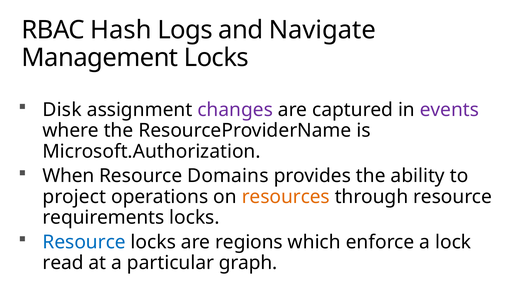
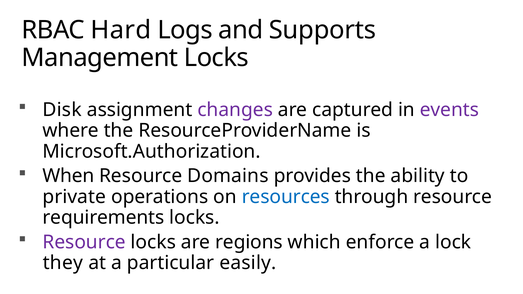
Hash: Hash -> Hard
Navigate: Navigate -> Supports
project: project -> private
resources colour: orange -> blue
Resource at (84, 242) colour: blue -> purple
read: read -> they
graph: graph -> easily
